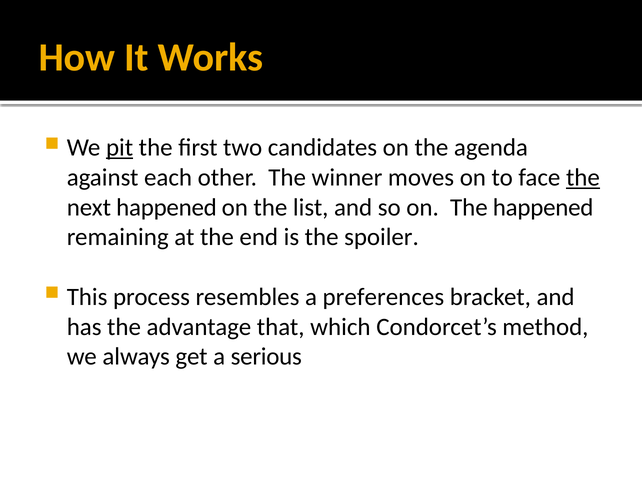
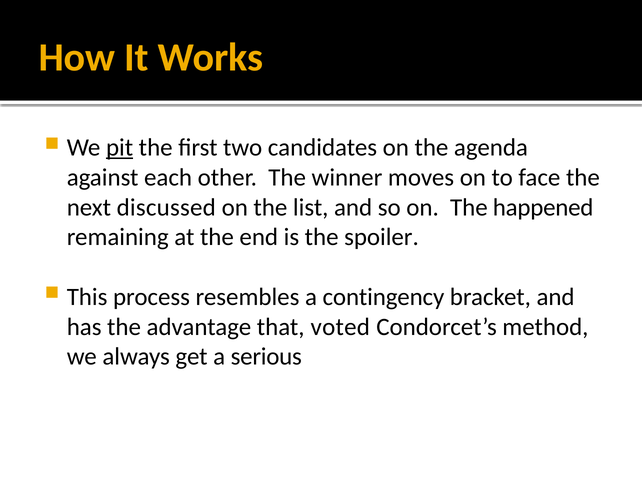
the at (583, 178) underline: present -> none
next happened: happened -> discussed
preferences: preferences -> contingency
which: which -> voted
